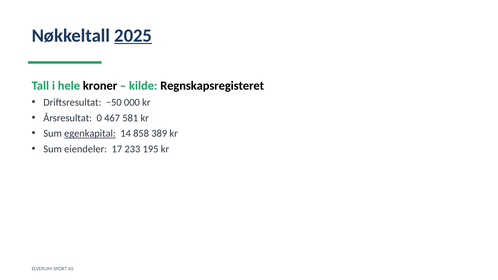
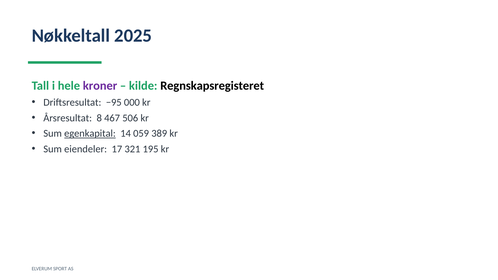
2025 underline: present -> none
kroner colour: black -> purple
−50: −50 -> −95
0: 0 -> 8
581: 581 -> 506
858: 858 -> 059
233: 233 -> 321
